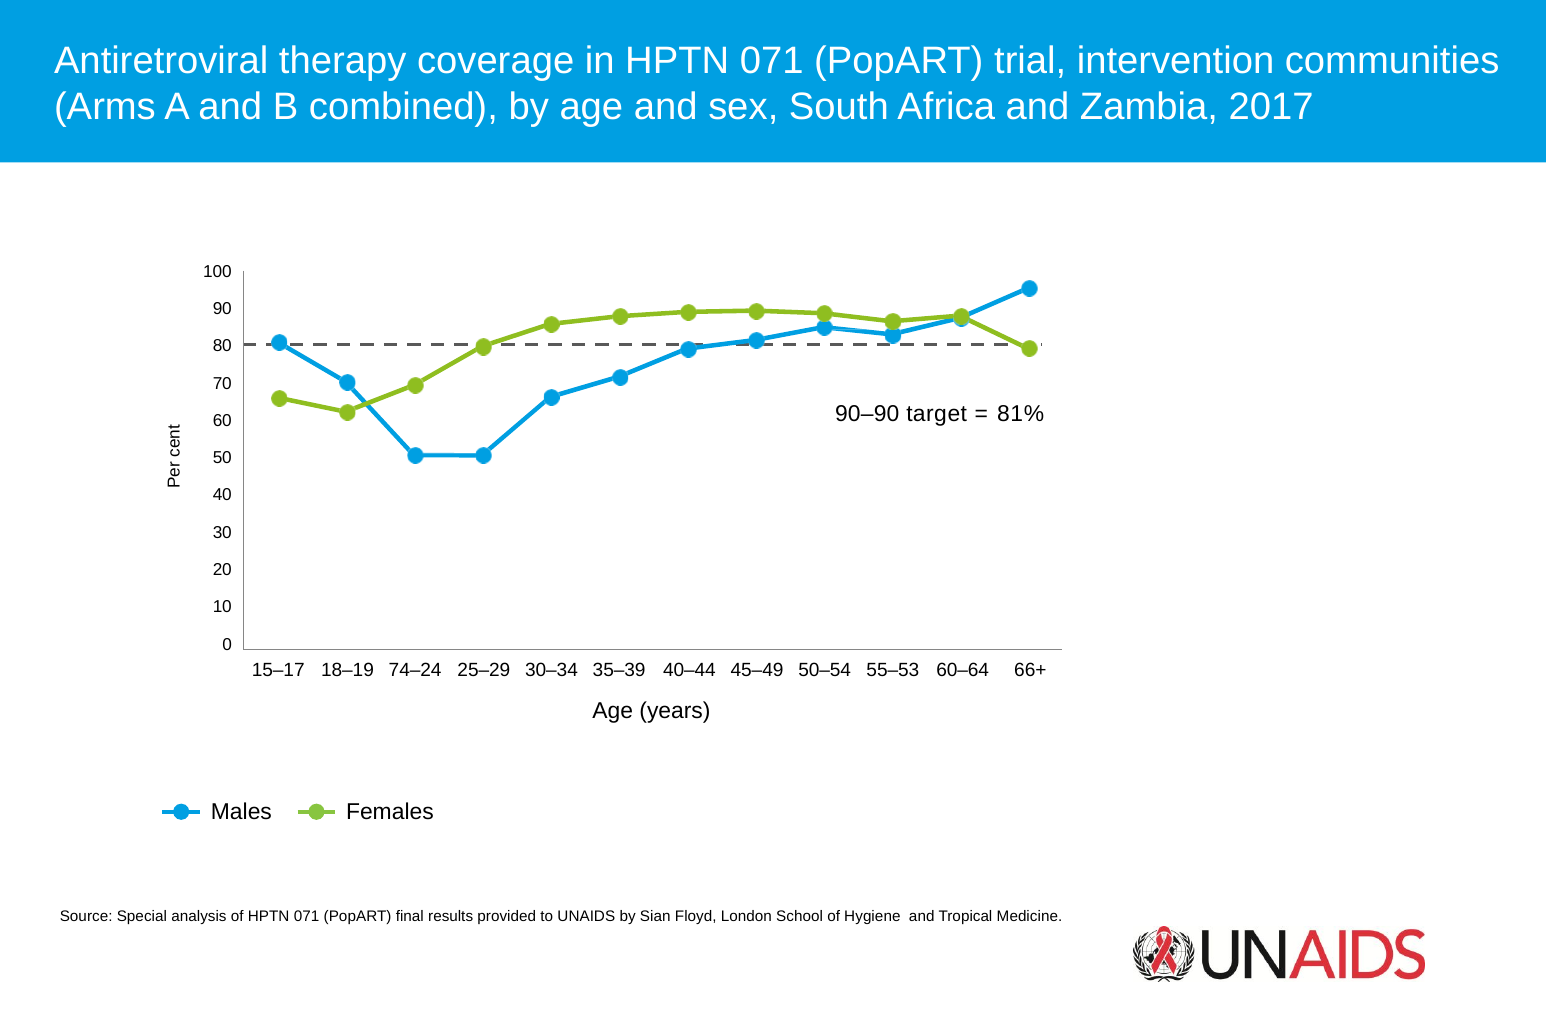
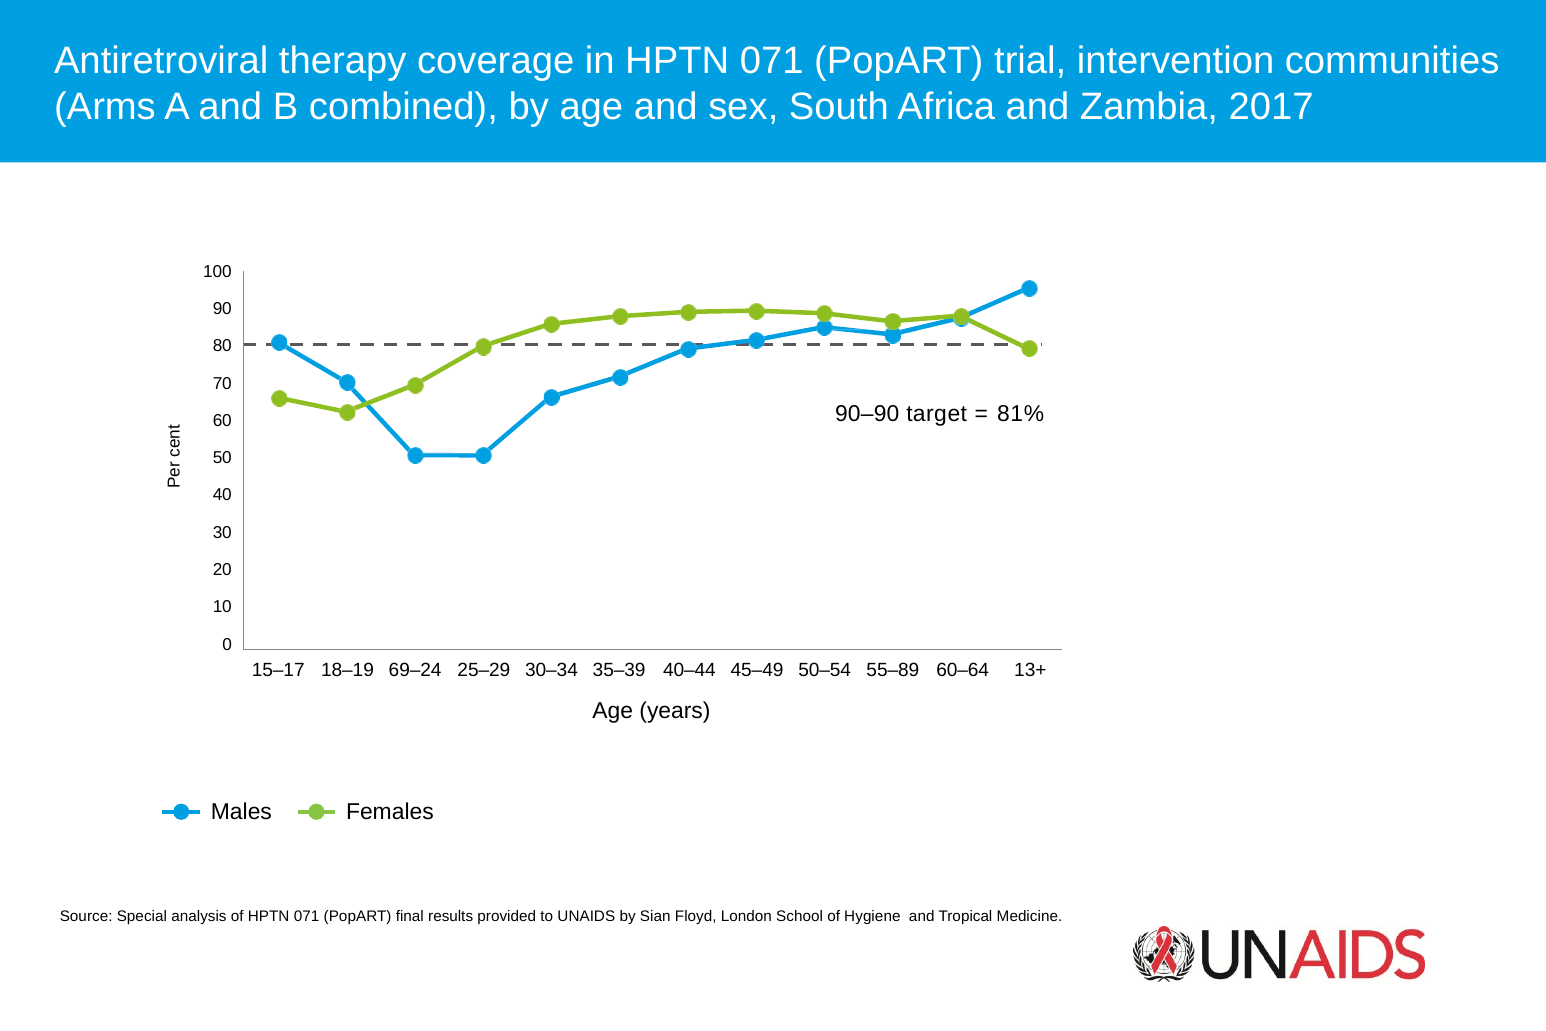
74–24: 74–24 -> 69–24
55–53: 55–53 -> 55–89
66+: 66+ -> 13+
